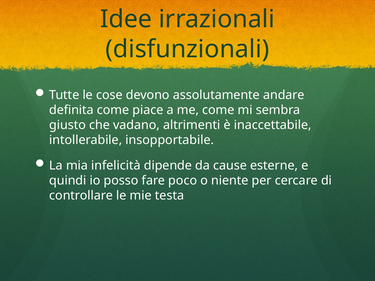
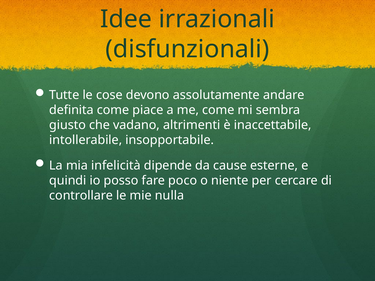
testa: testa -> nulla
